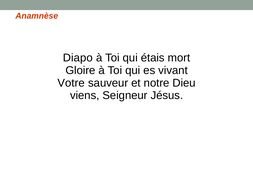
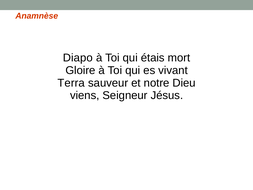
Votre: Votre -> Terra
